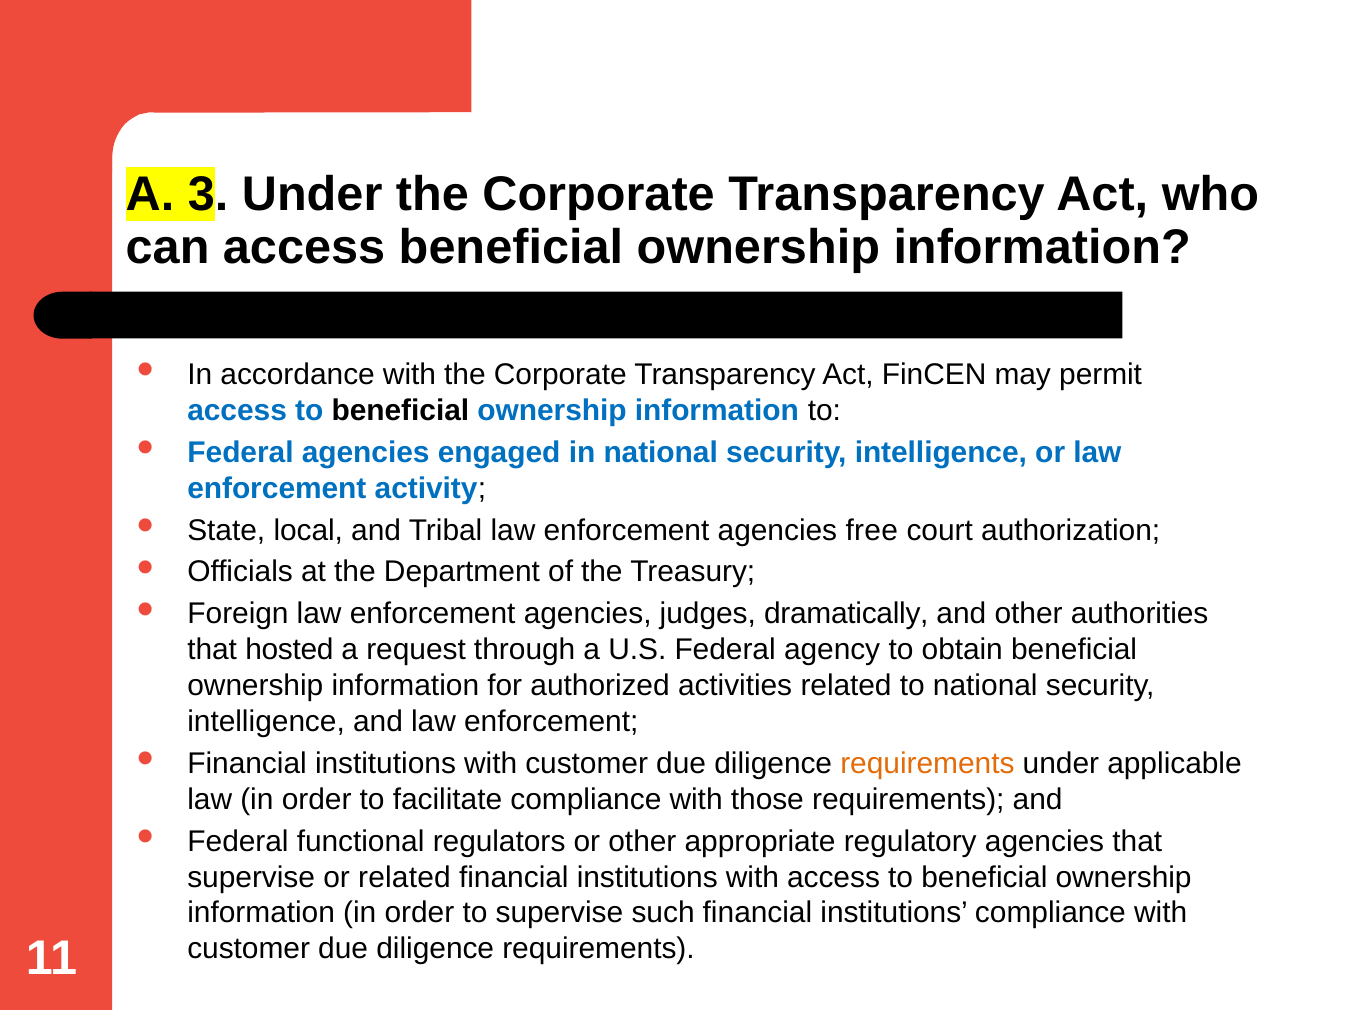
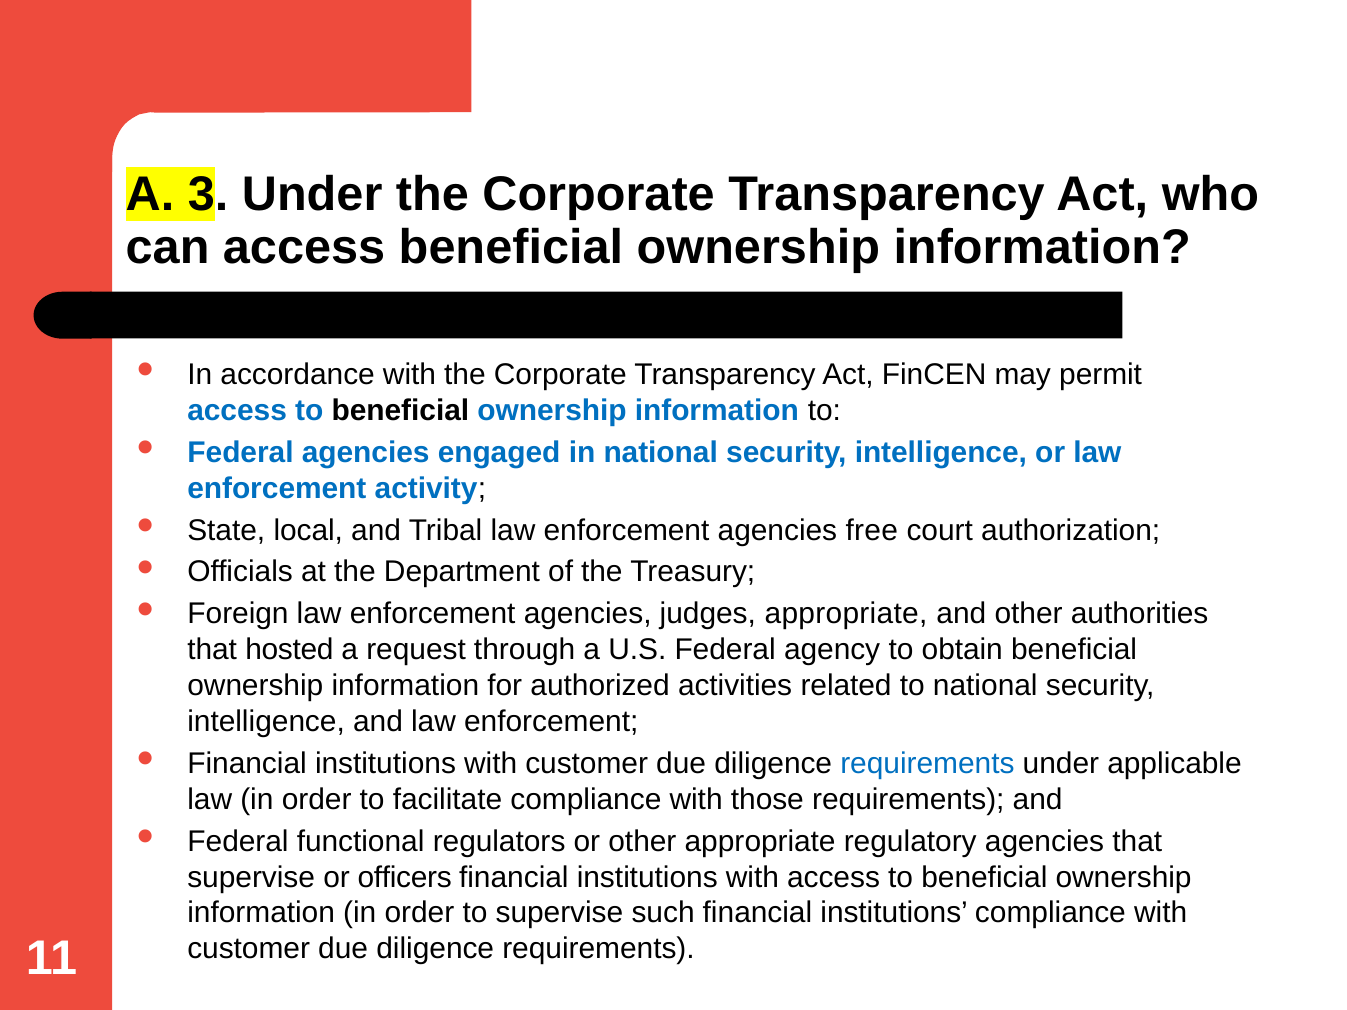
judges dramatically: dramatically -> appropriate
requirements at (927, 764) colour: orange -> blue
or related: related -> officers
